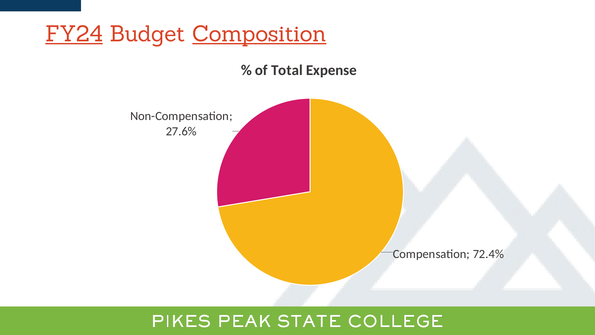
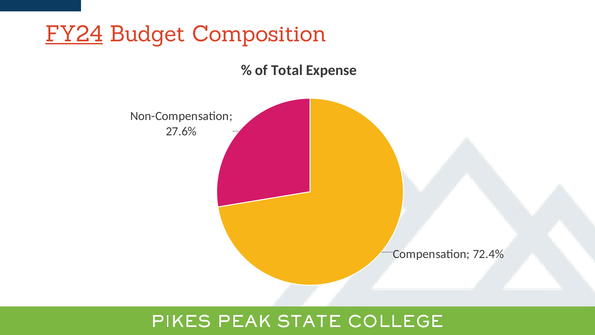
Composition underline: present -> none
